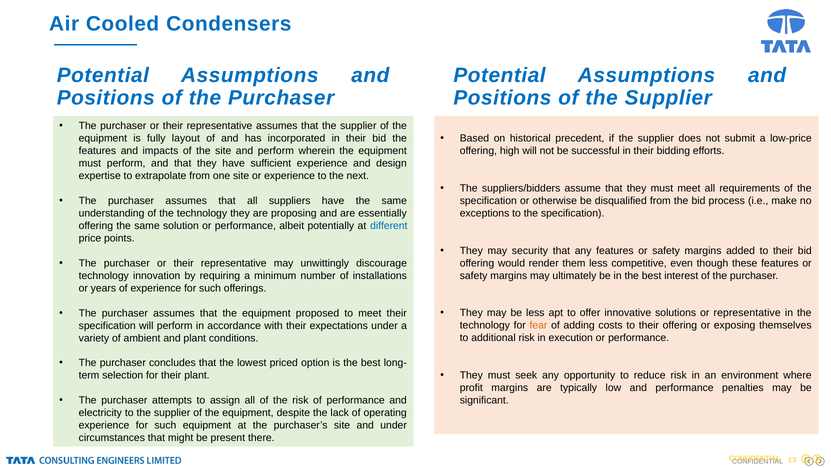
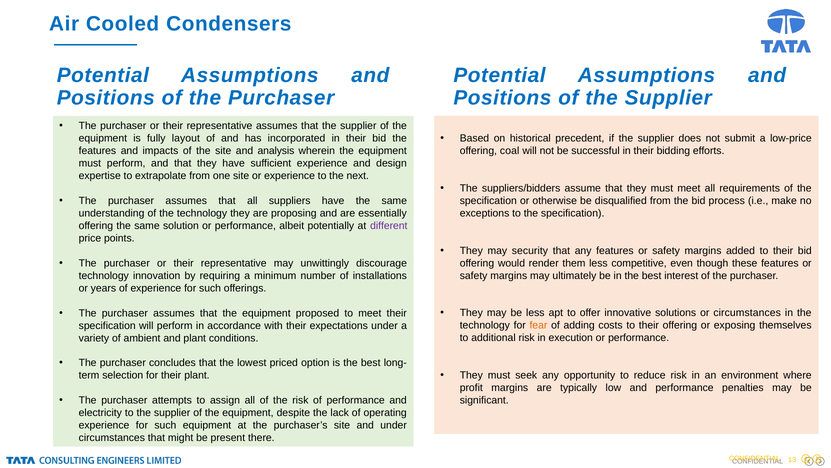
high: high -> coal
and perform: perform -> analysis
different colour: blue -> purple
or representative: representative -> circumstances
